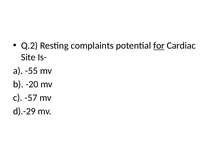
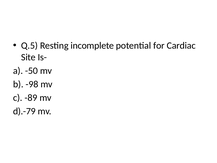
Q.2: Q.2 -> Q.5
complaints: complaints -> incomplete
for underline: present -> none
-55: -55 -> -50
-20: -20 -> -98
-57: -57 -> -89
d).-29: d).-29 -> d).-79
